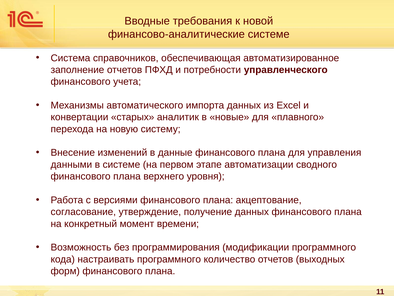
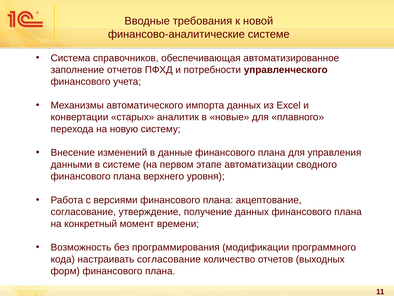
настраивать программного: программного -> согласование
